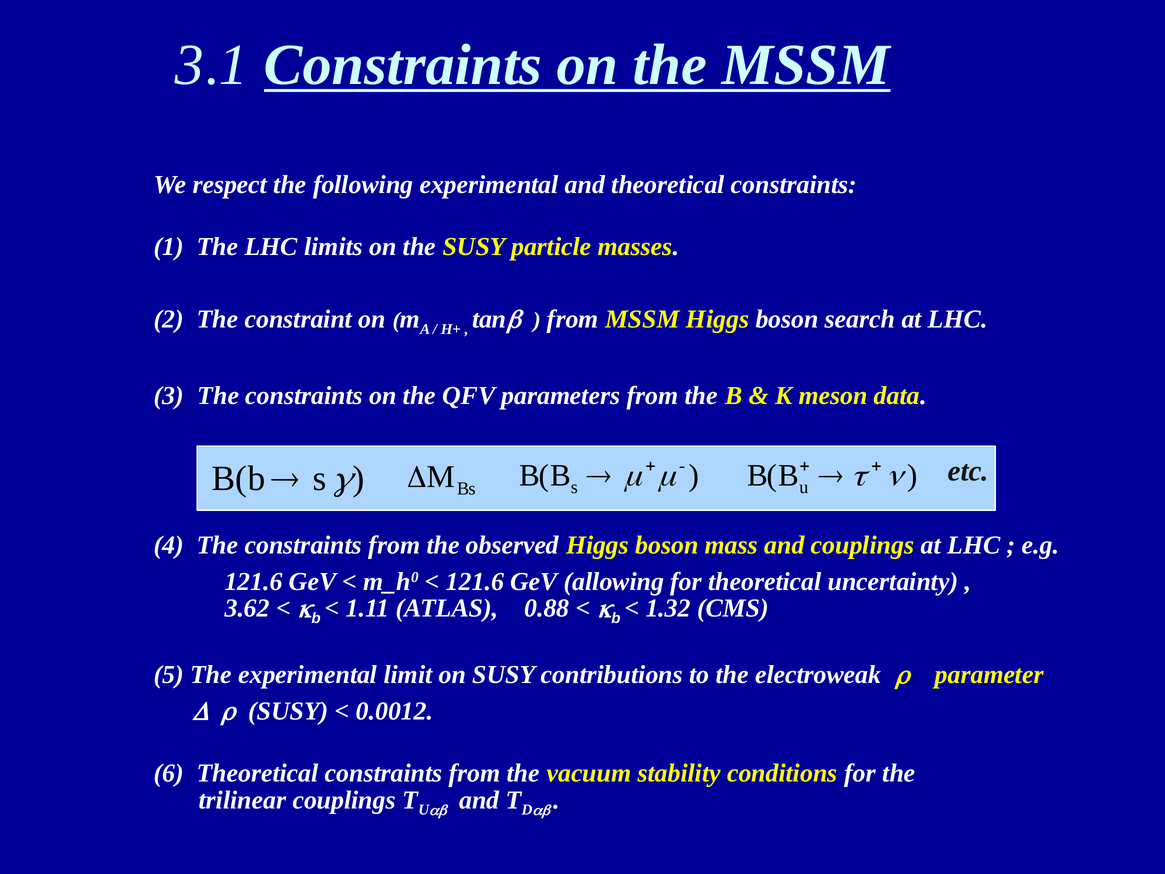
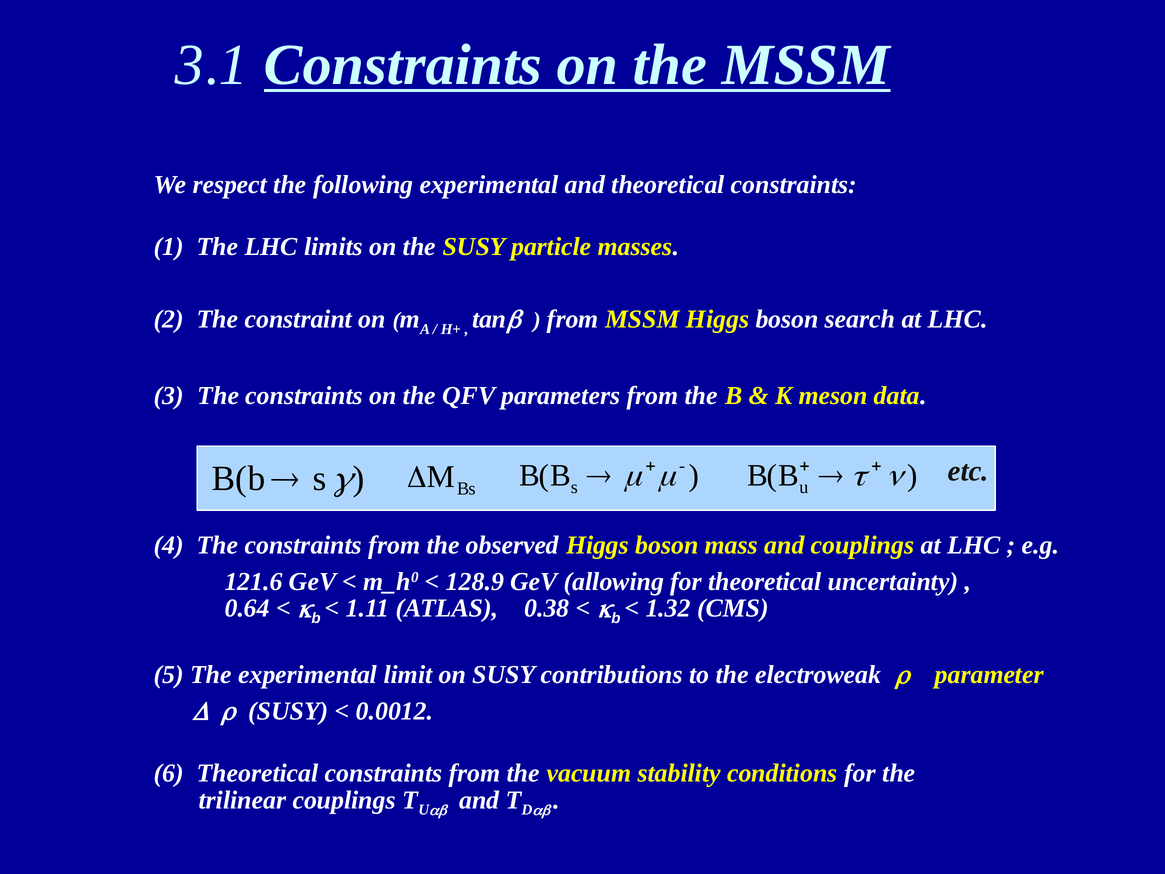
121.6 at (475, 581): 121.6 -> 128.9
3.62: 3.62 -> 0.64
0.88: 0.88 -> 0.38
